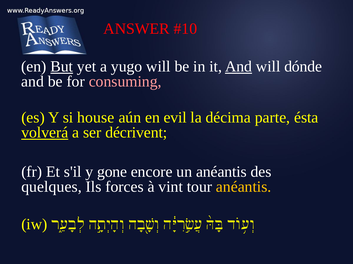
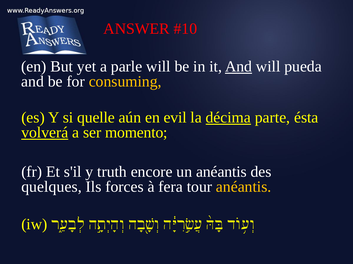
But underline: present -> none
yugo: yugo -> parle
dónde: dónde -> pueda
consuming colour: pink -> yellow
house: house -> quelle
décima underline: none -> present
décrivent: décrivent -> momento
gone: gone -> truth
vint: vint -> fera
